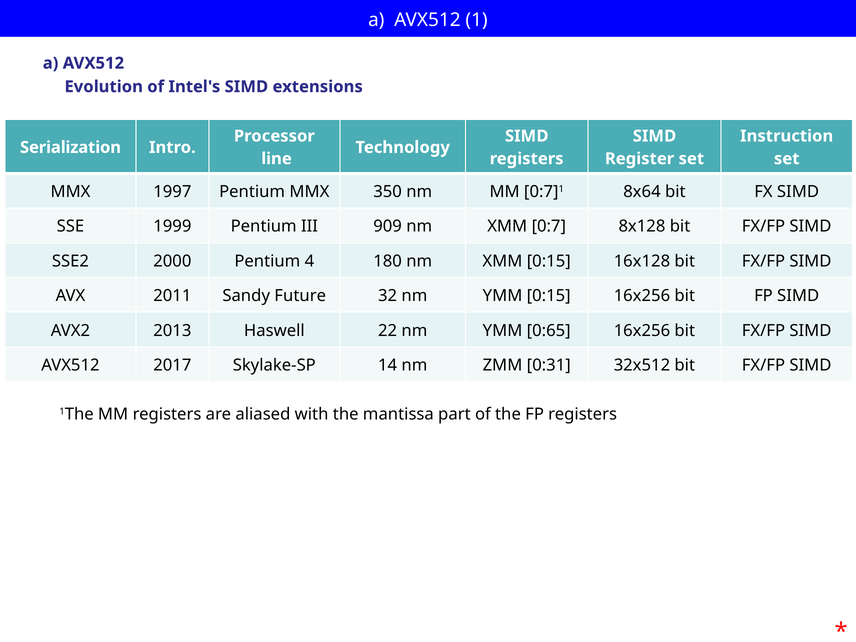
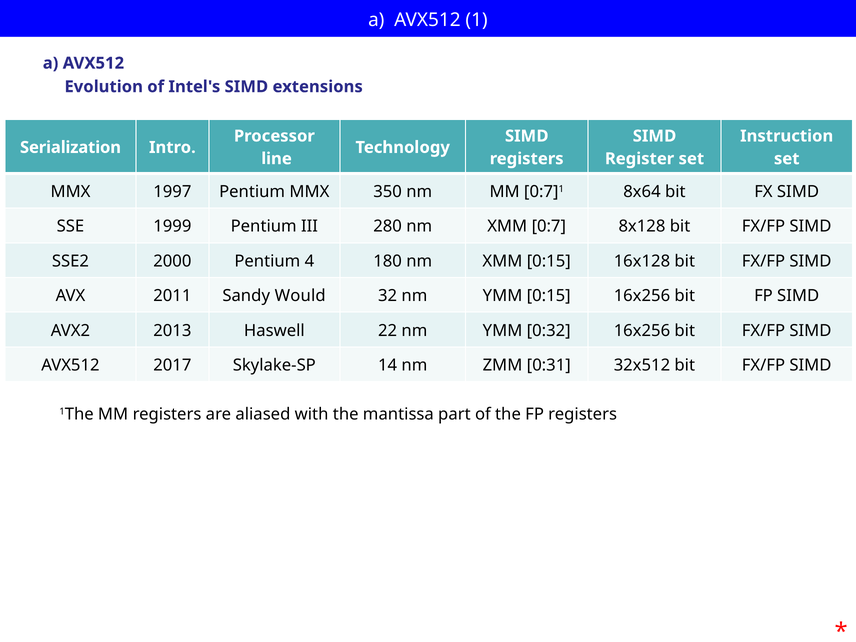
909: 909 -> 280
Future: Future -> Would
0:65: 0:65 -> 0:32
